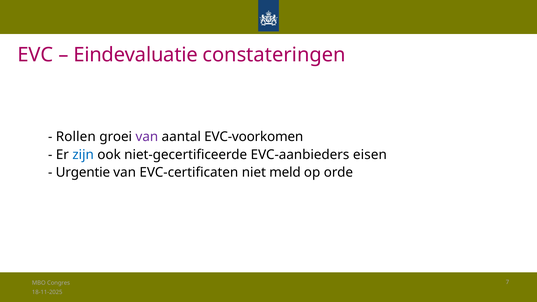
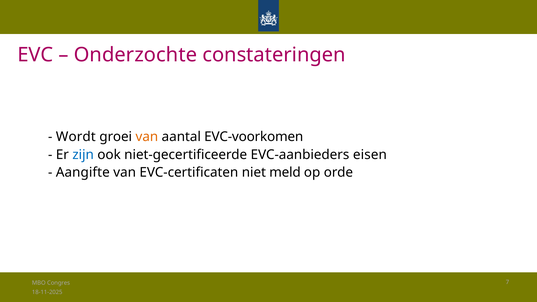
Eindevaluatie: Eindevaluatie -> Onderzochte
Rollen: Rollen -> Wordt
van at (147, 137) colour: purple -> orange
Urgentie: Urgentie -> Aangifte
